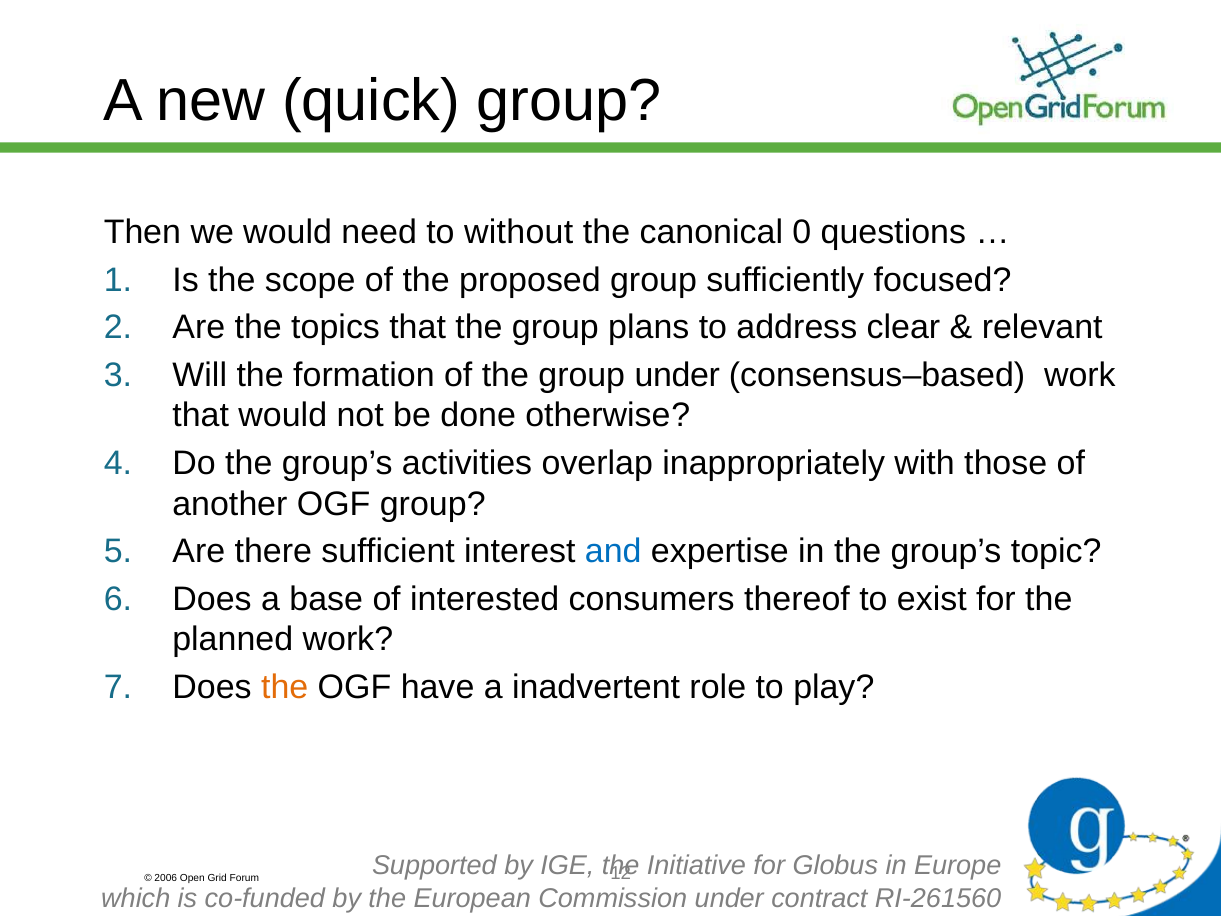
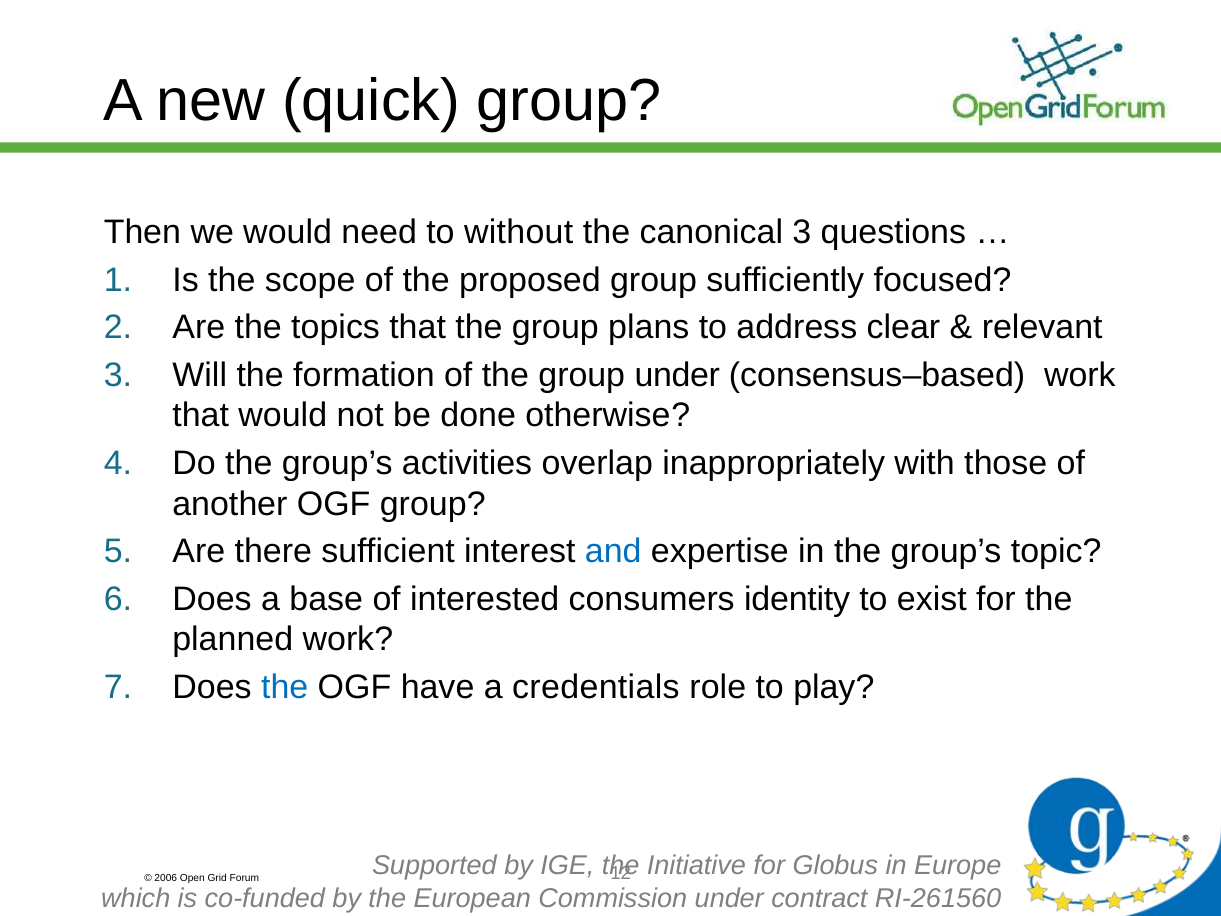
canonical 0: 0 -> 3
thereof: thereof -> identity
the at (285, 687) colour: orange -> blue
inadvertent: inadvertent -> credentials
